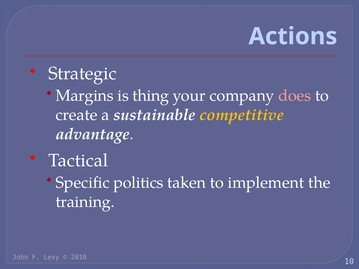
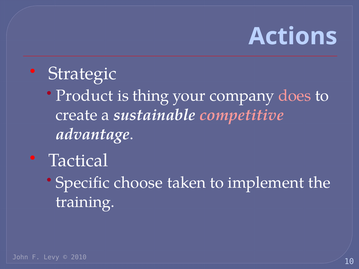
Margins: Margins -> Product
competitive colour: yellow -> pink
politics: politics -> choose
